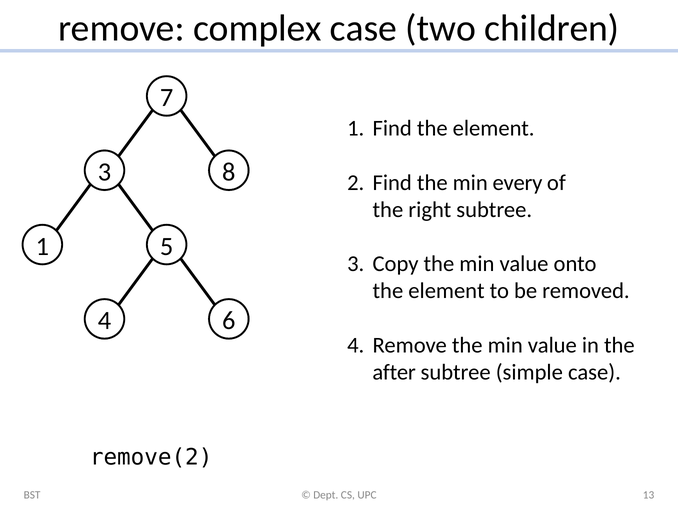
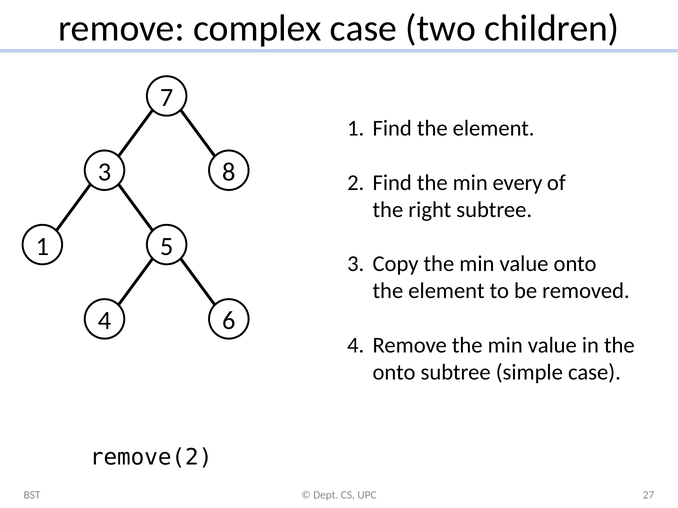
after at (394, 373): after -> onto
13: 13 -> 27
